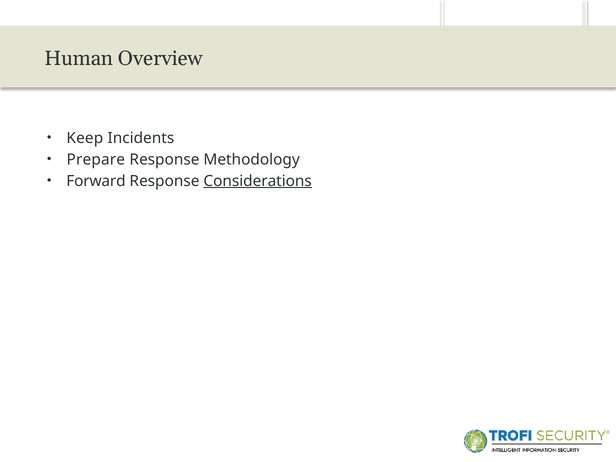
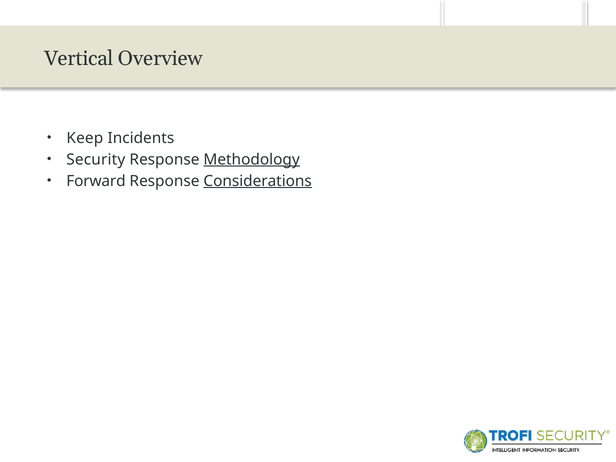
Human: Human -> Vertical
Prepare: Prepare -> Security
Methodology underline: none -> present
